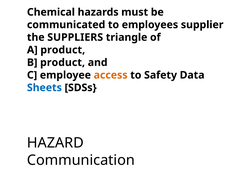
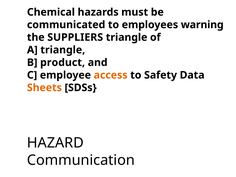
supplier: supplier -> warning
A product: product -> triangle
Sheets colour: blue -> orange
